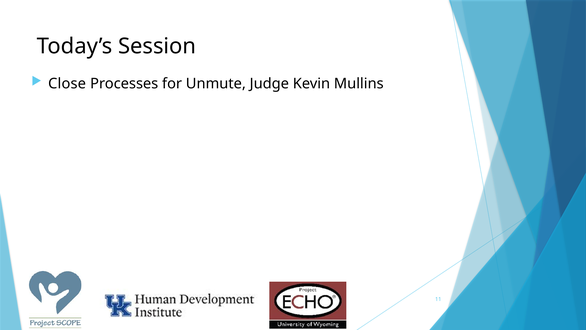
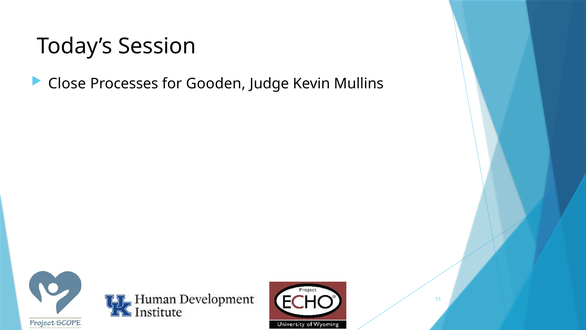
Unmute: Unmute -> Gooden
